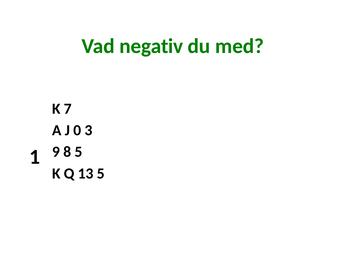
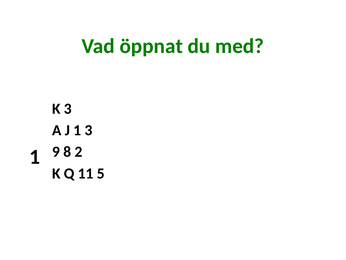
negativ: negativ -> öppnat
7 at (68, 109): 7 -> 3
J 0: 0 -> 1
5 at (78, 152): 5 -> 2
13: 13 -> 11
